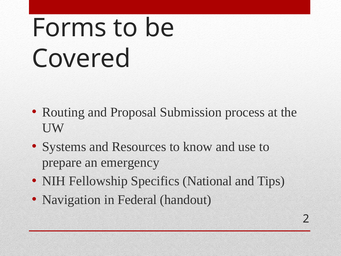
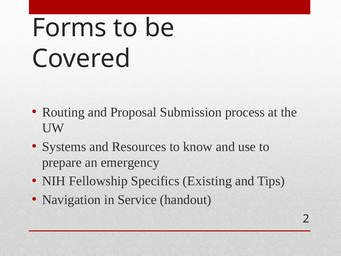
National: National -> Existing
Federal: Federal -> Service
